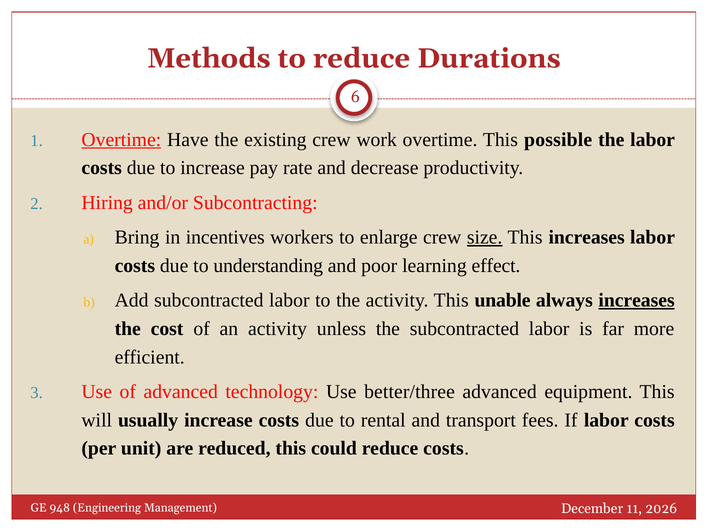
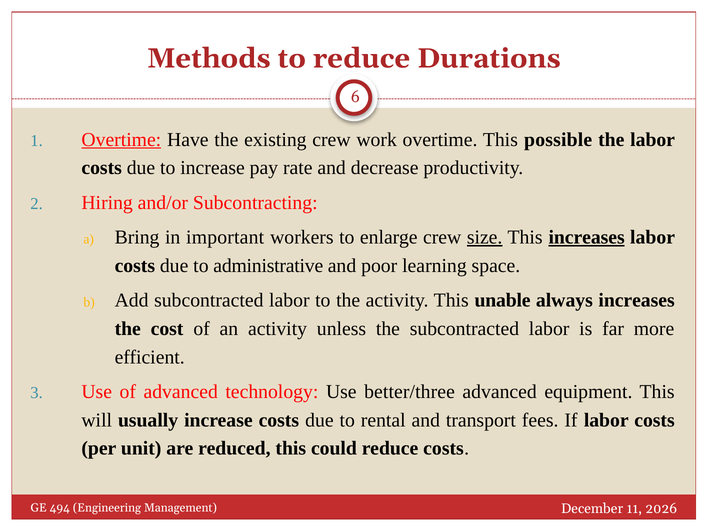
incentives: incentives -> important
increases at (587, 237) underline: none -> present
understanding: understanding -> administrative
effect: effect -> space
increases at (637, 300) underline: present -> none
948: 948 -> 494
